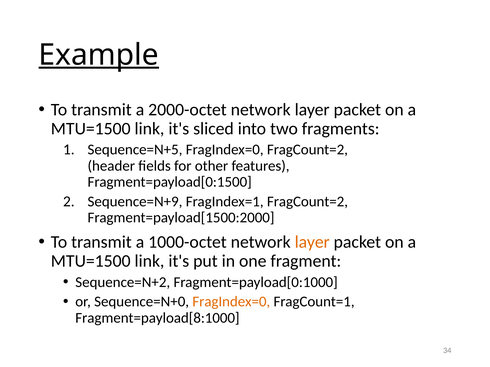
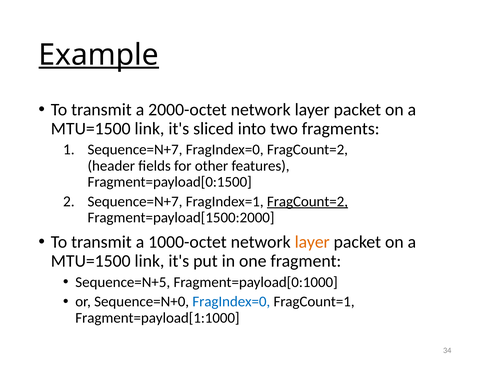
Sequence=N+5 at (135, 150): Sequence=N+5 -> Sequence=N+7
Sequence=N+9 at (135, 202): Sequence=N+9 -> Sequence=N+7
FragCount=2 at (307, 202) underline: none -> present
Sequence=N+2: Sequence=N+2 -> Sequence=N+5
FragIndex=0 at (231, 302) colour: orange -> blue
Fragment=payload[8:1000: Fragment=payload[8:1000 -> Fragment=payload[1:1000
